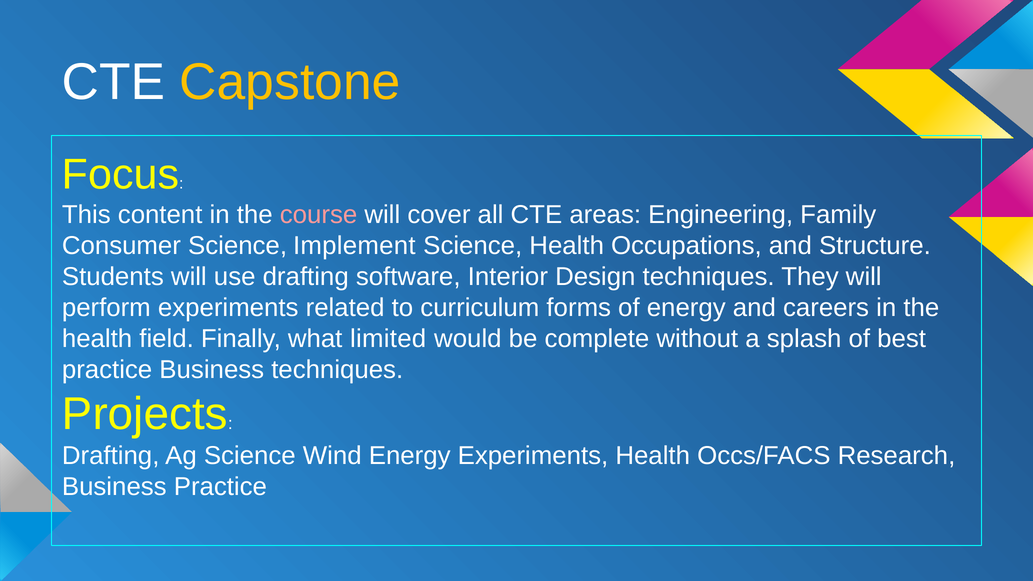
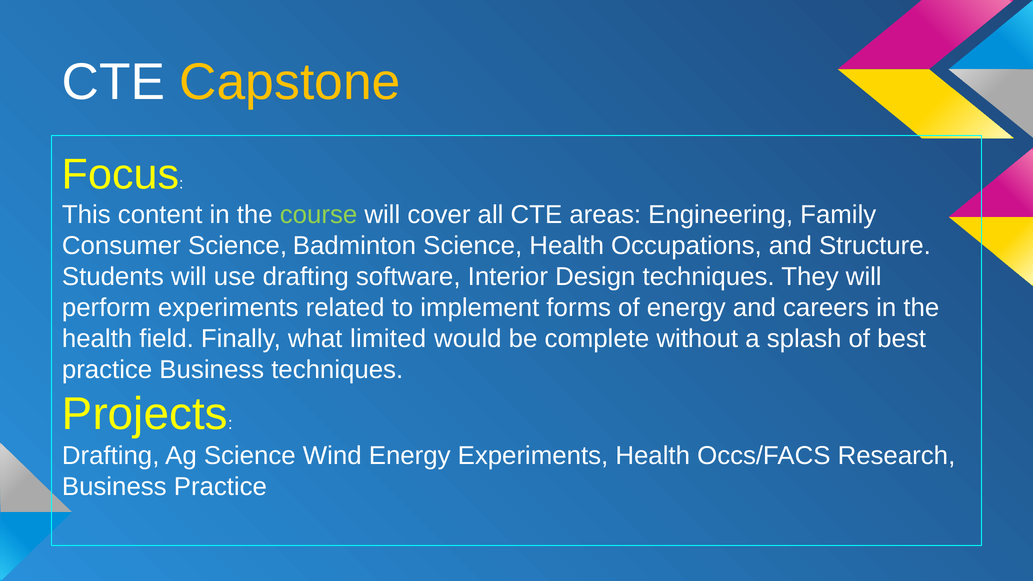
course colour: pink -> light green
Implement: Implement -> Badminton
curriculum: curriculum -> implement
